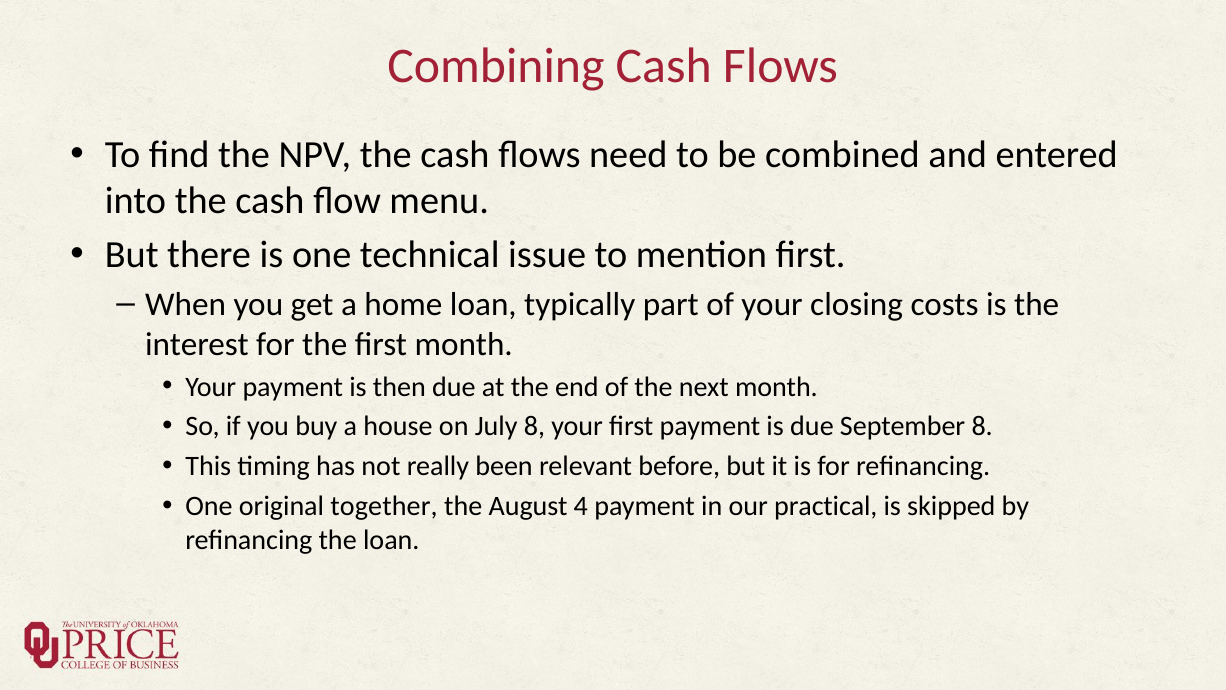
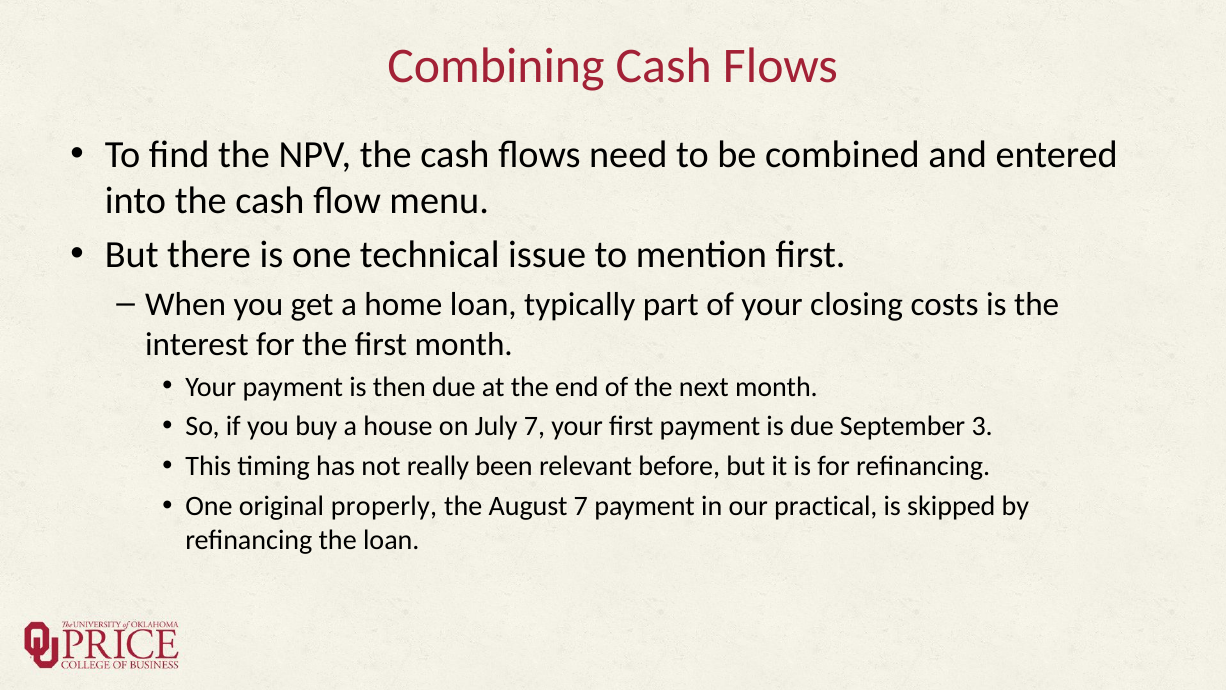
July 8: 8 -> 7
September 8: 8 -> 3
together: together -> properly
August 4: 4 -> 7
